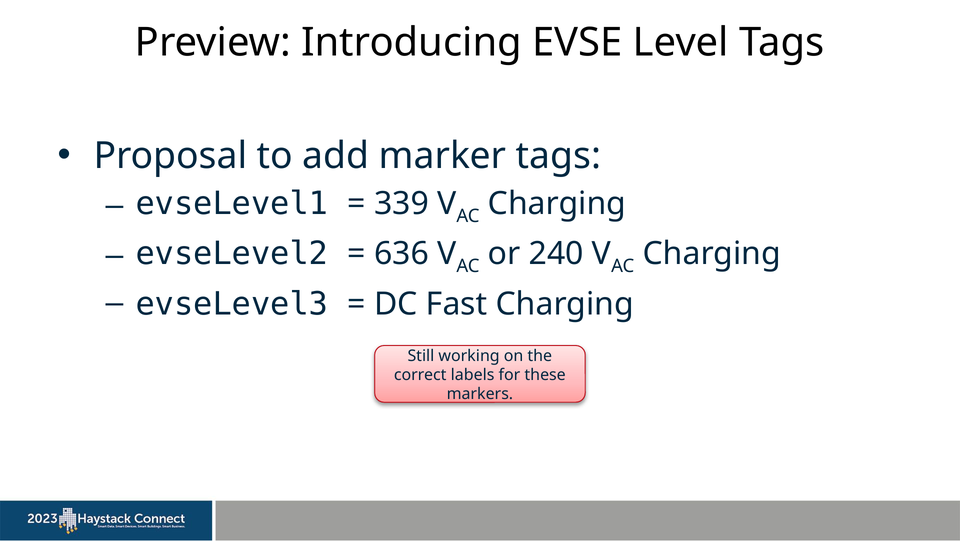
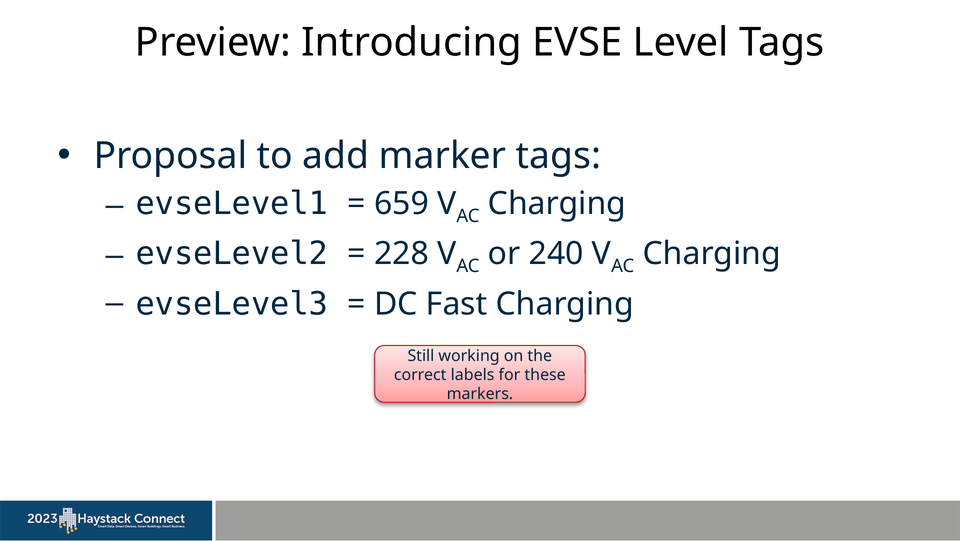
339: 339 -> 659
636: 636 -> 228
